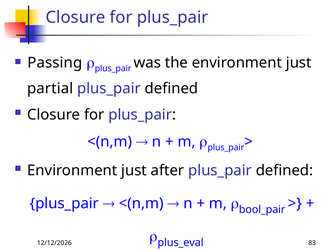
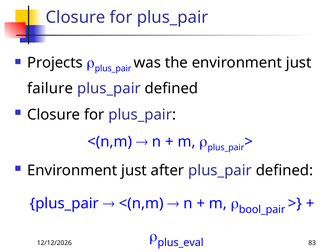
Passing: Passing -> Projects
partial: partial -> failure
